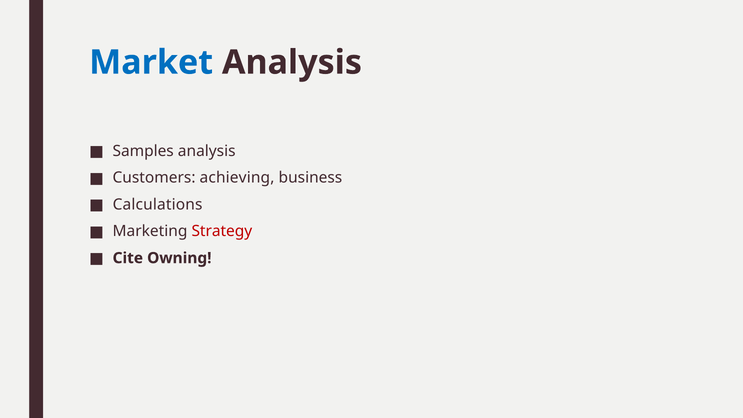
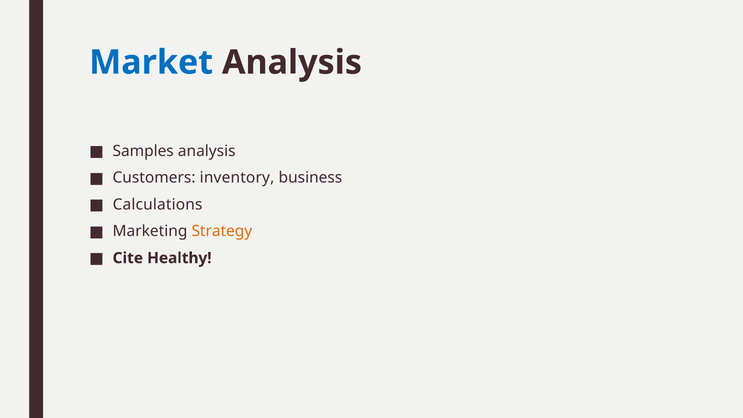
achieving: achieving -> inventory
Strategy colour: red -> orange
Owning: Owning -> Healthy
